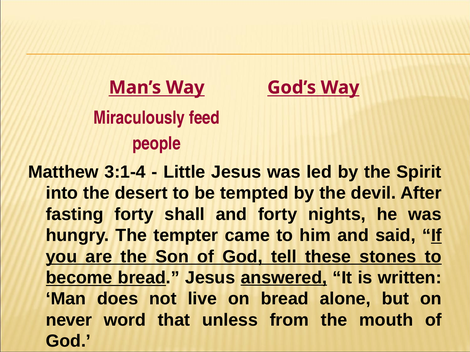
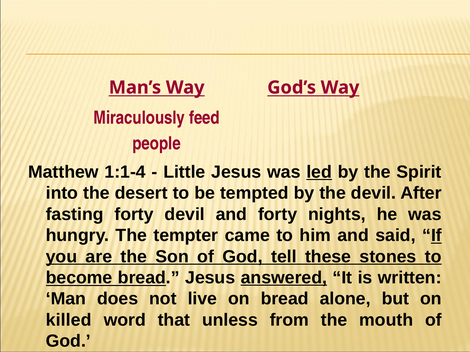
3:1-4: 3:1-4 -> 1:1-4
led underline: none -> present
forty shall: shall -> devil
never: never -> killed
